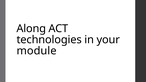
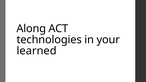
module: module -> learned
